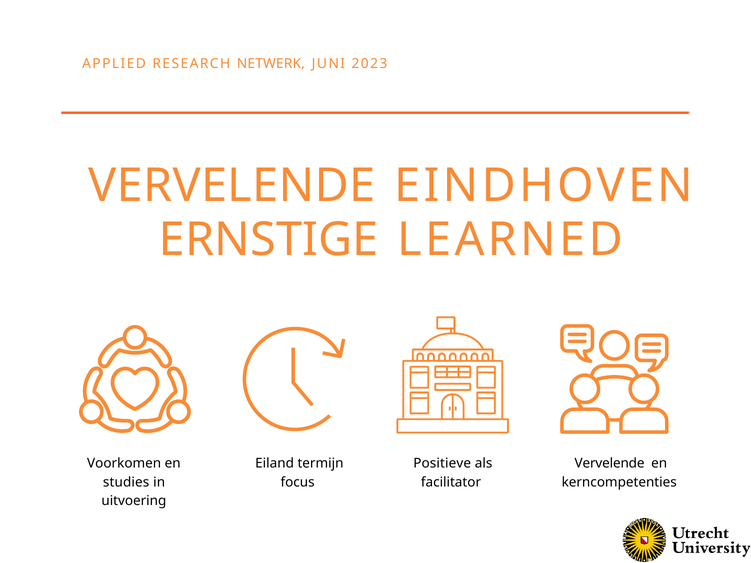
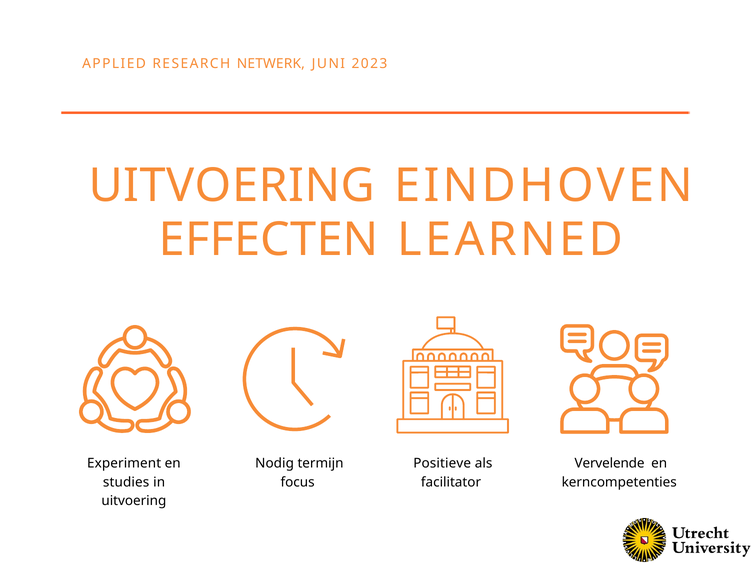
VERVELENDE at (232, 186): VERVELENDE -> UITVOERING
ERNSTIGE: ERNSTIGE -> EFFECTEN
Voorkomen: Voorkomen -> Experiment
Eiland: Eiland -> Nodig
